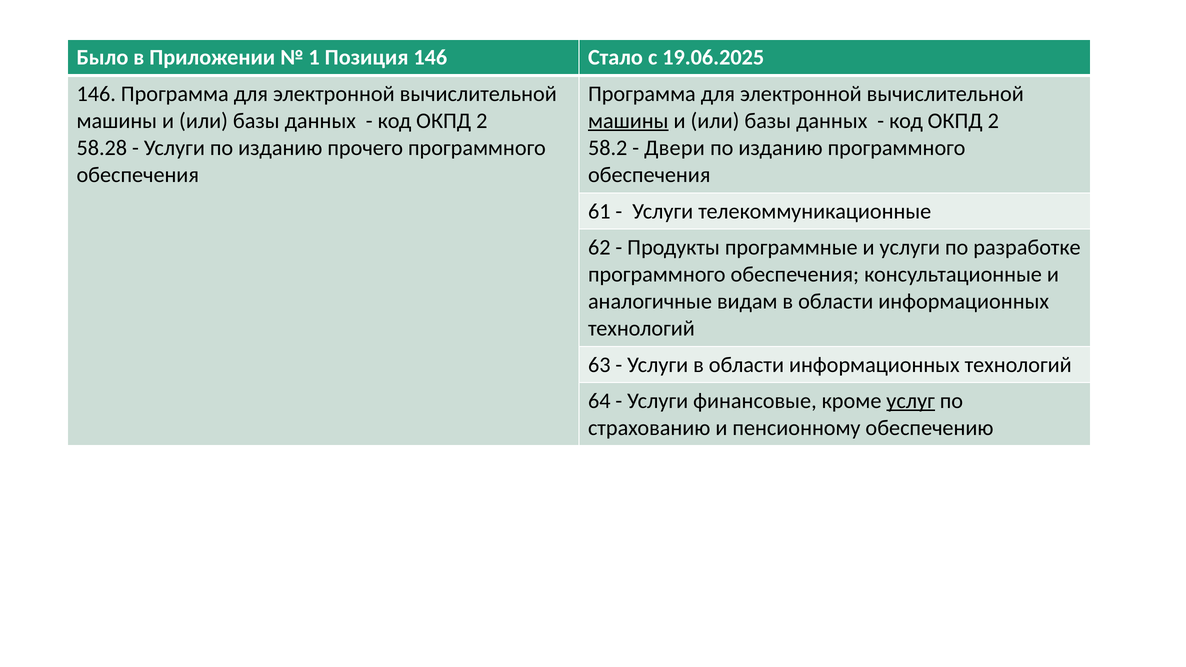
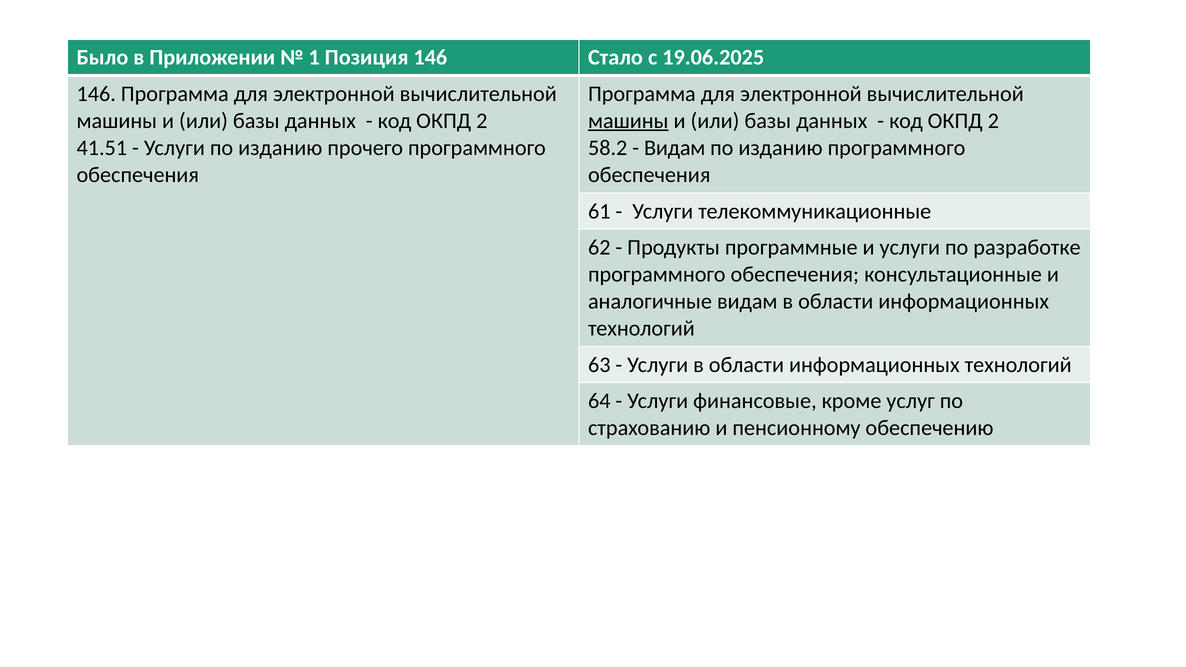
58.28: 58.28 -> 41.51
Двери at (674, 148): Двери -> Видам
услуг underline: present -> none
